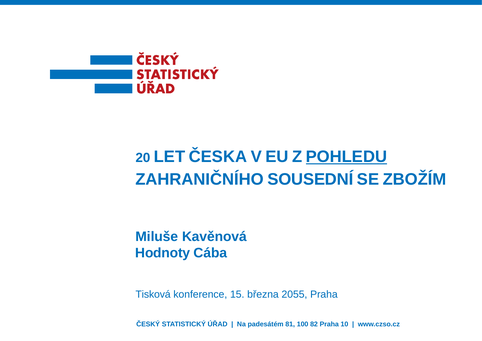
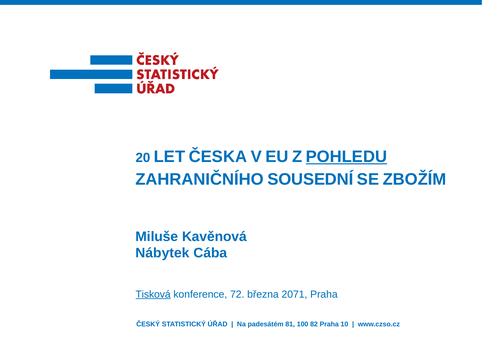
Hodnoty: Hodnoty -> Nábytek
Tisková underline: none -> present
15: 15 -> 72
2055: 2055 -> 2071
